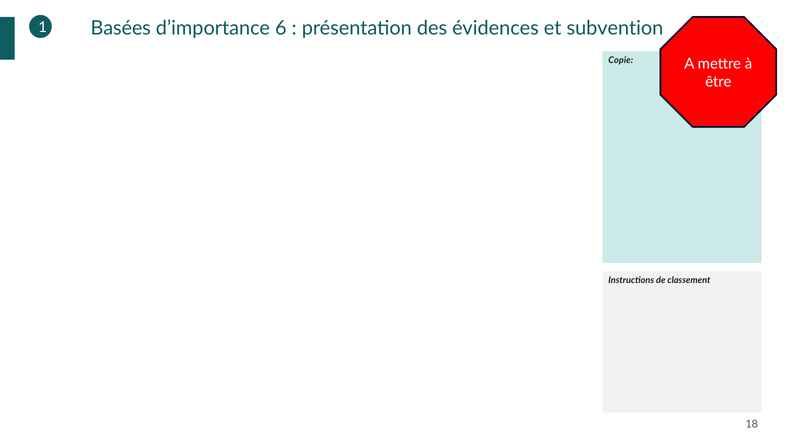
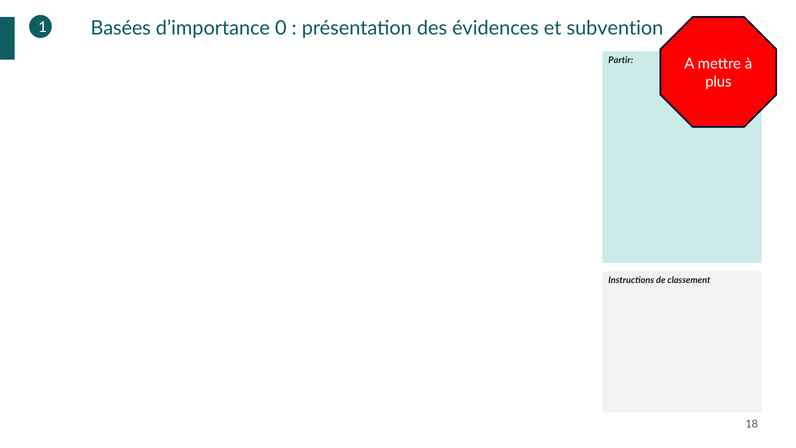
6: 6 -> 0
Copie: Copie -> Partir
être: être -> plus
